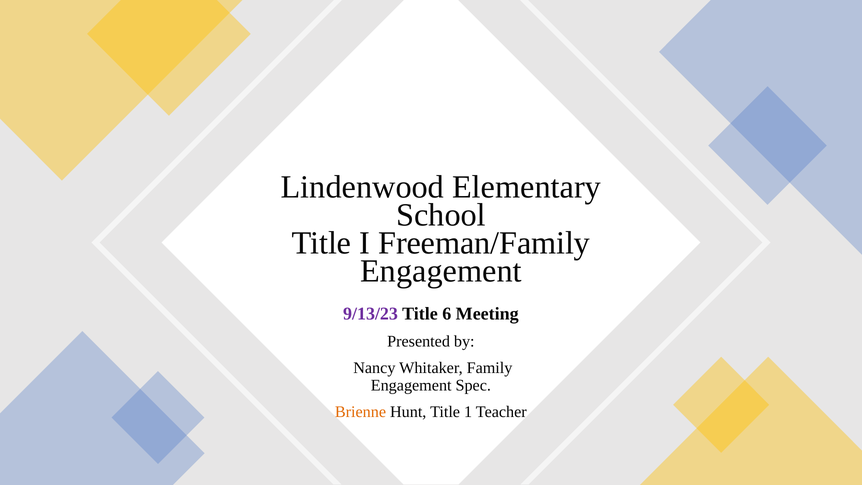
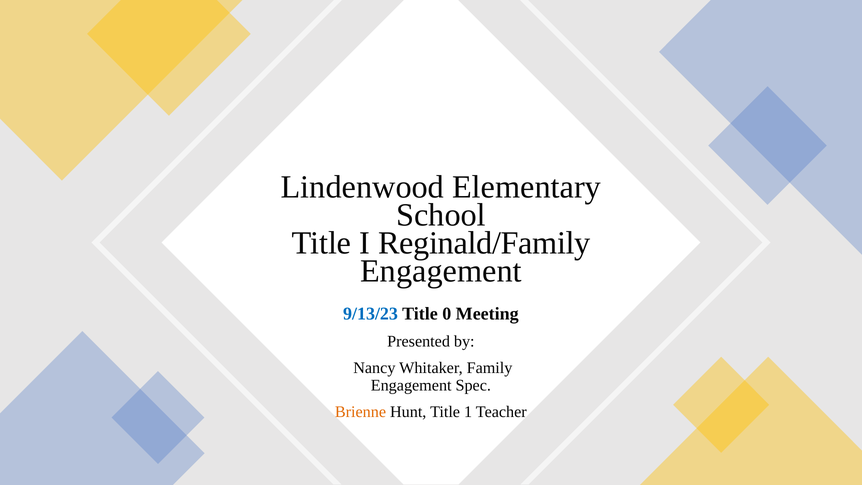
Freeman/Family: Freeman/Family -> Reginald/Family
9/13/23 colour: purple -> blue
6: 6 -> 0
